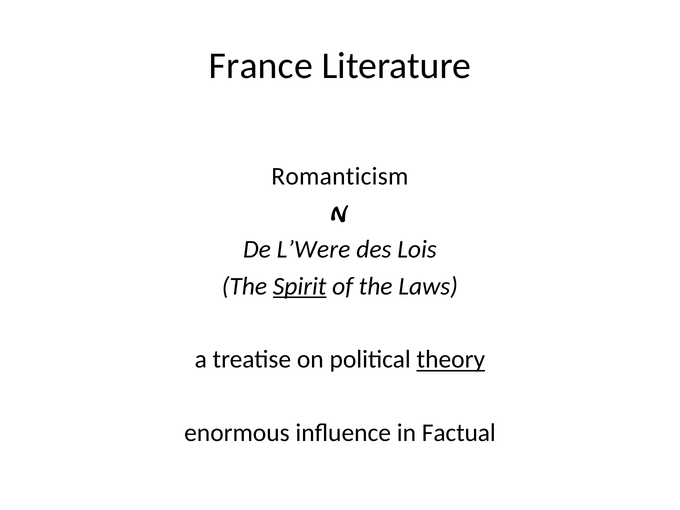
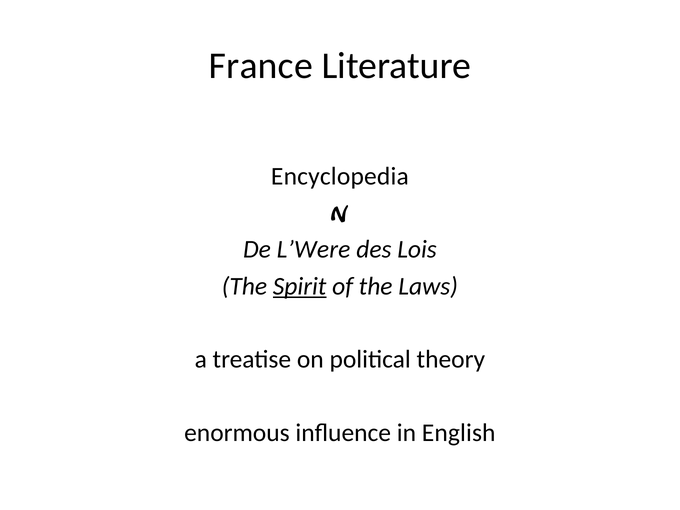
Romanticism: Romanticism -> Encyclopedia
theory underline: present -> none
Factual: Factual -> English
